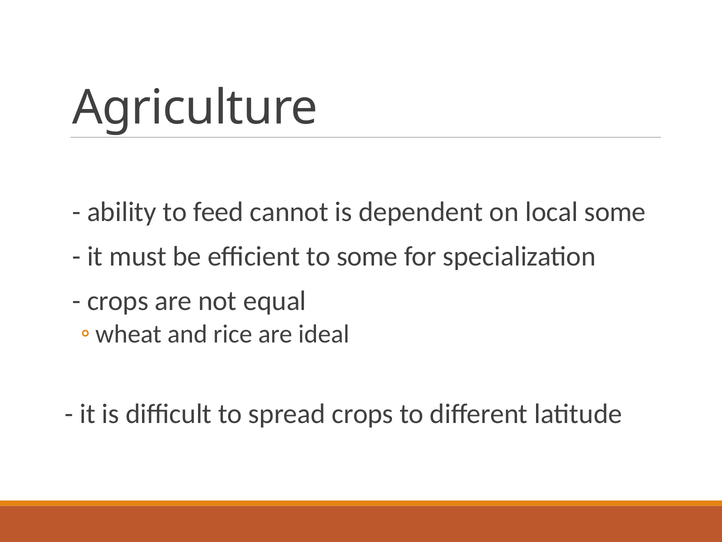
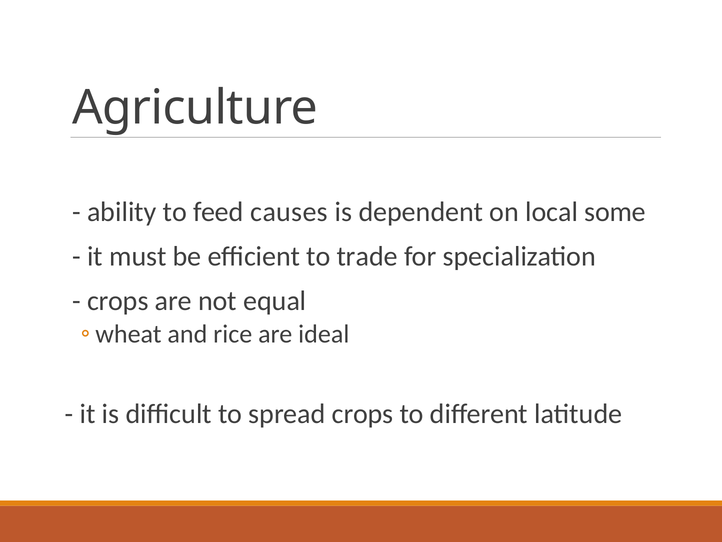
cannot: cannot -> causes
to some: some -> trade
